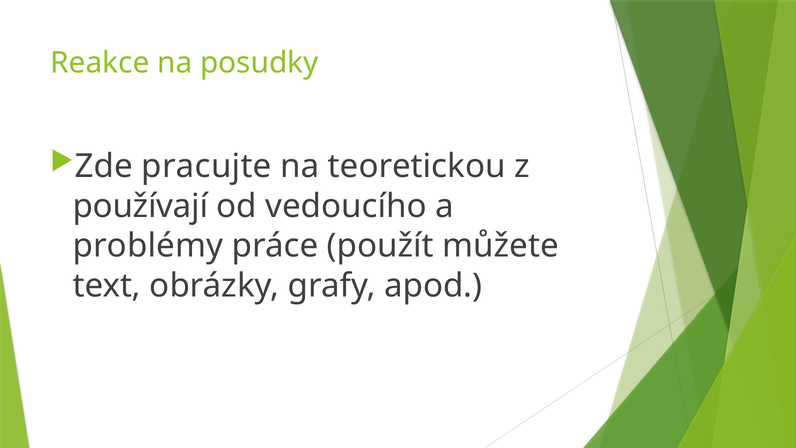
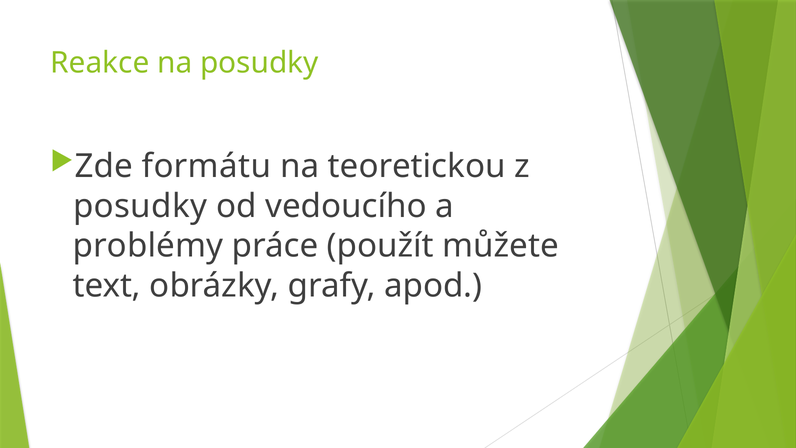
pracujte: pracujte -> formátu
používají at (140, 206): používají -> posudky
